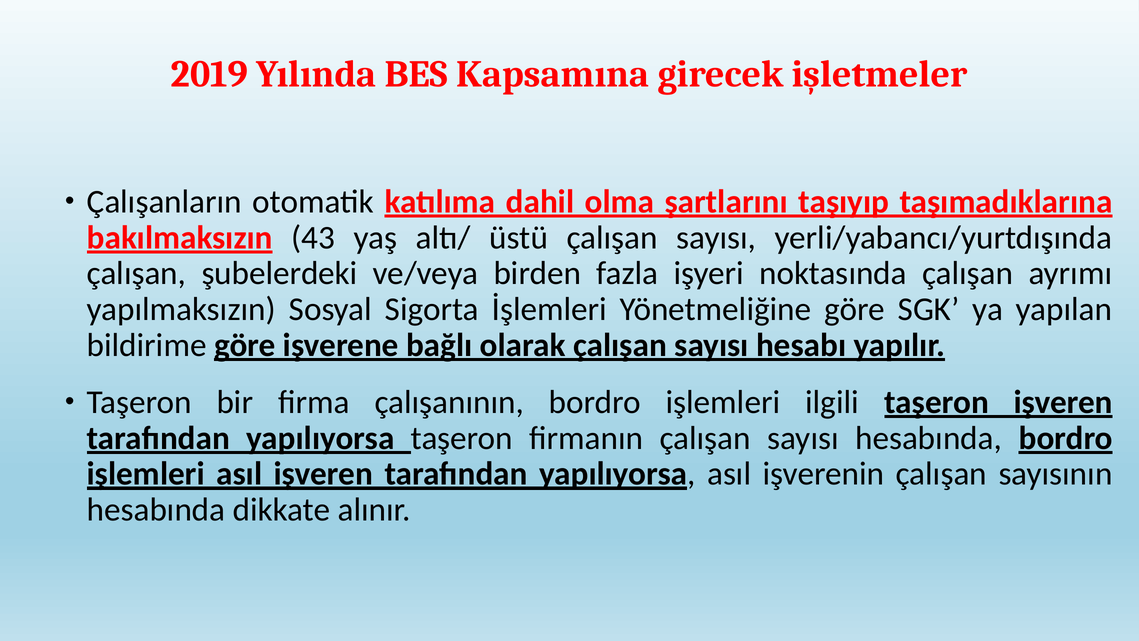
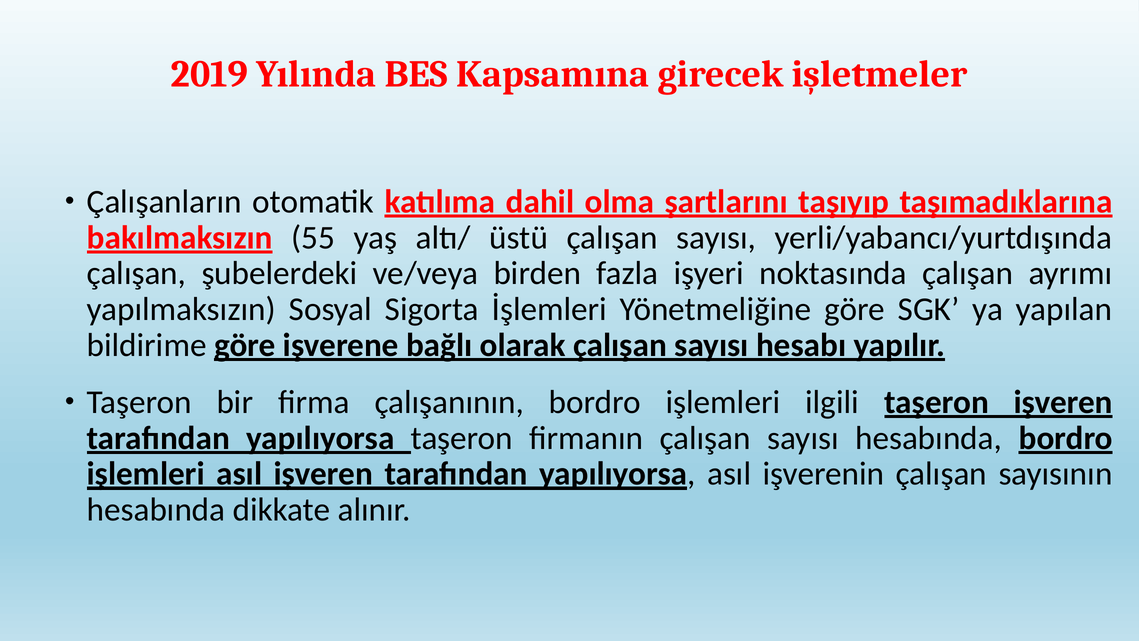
43: 43 -> 55
